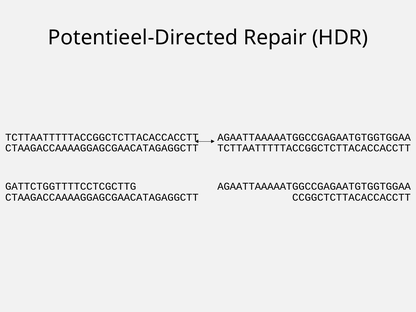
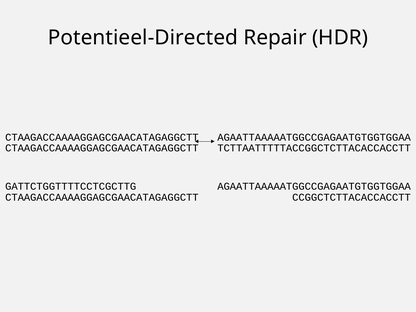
TCTTAATTTTTACCGGCTCTTACACCACCTT at (102, 137): TCTTAATTTTTACCGGCTCTTACACCACCTT -> CTAAGACCAAAAGGAGCGAACATAGAGGCTT
